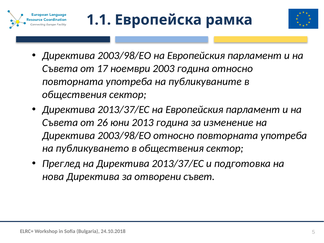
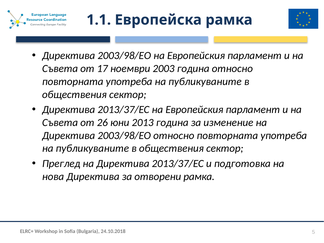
публикуването at (92, 148): публикуването -> публикуваните
отворени съвет: съвет -> рамка
